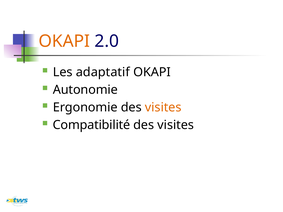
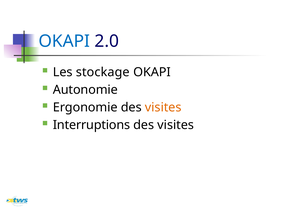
OKAPI at (64, 41) colour: orange -> blue
adaptatif: adaptatif -> stockage
Compatibilité: Compatibilité -> Interruptions
